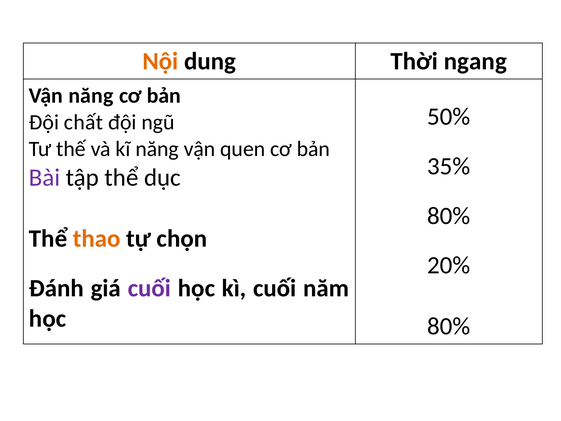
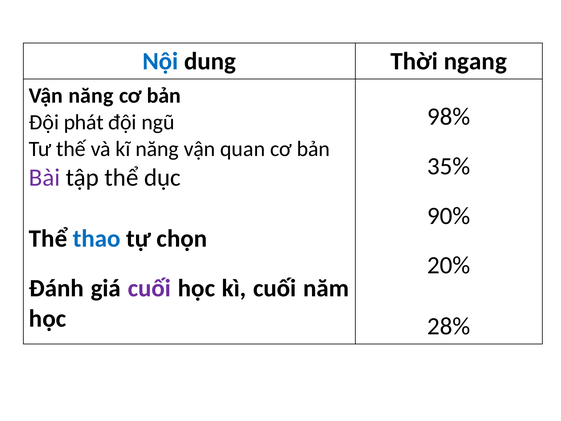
Nội colour: orange -> blue
50%: 50% -> 98%
chất: chất -> phát
quen: quen -> quan
80% at (449, 216): 80% -> 90%
thao colour: orange -> blue
80% at (449, 326): 80% -> 28%
